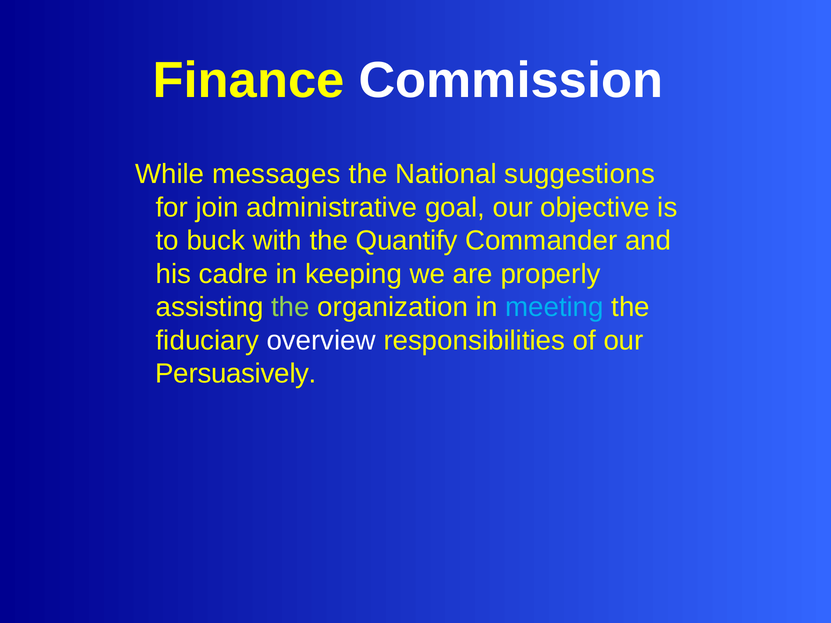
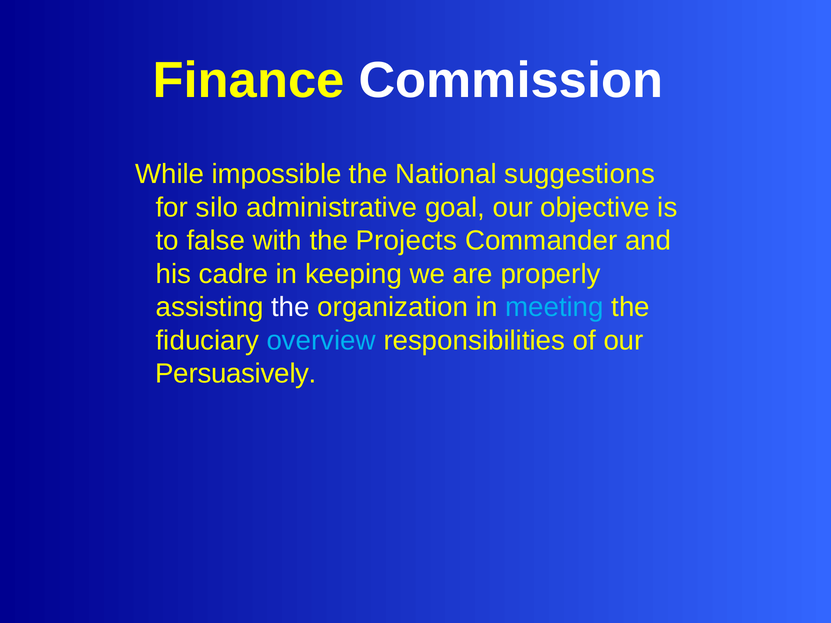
messages: messages -> impossible
join: join -> silo
buck: buck -> false
Quantify: Quantify -> Projects
the at (290, 307) colour: light green -> white
overview colour: white -> light blue
